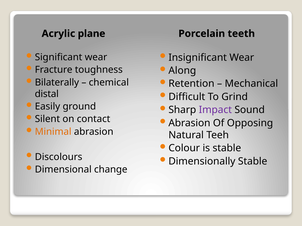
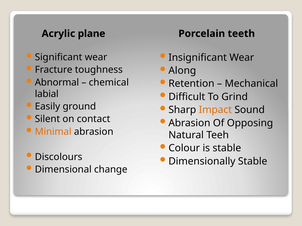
Bilaterally: Bilaterally -> Abnormal
distal: distal -> labial
Impact colour: purple -> orange
